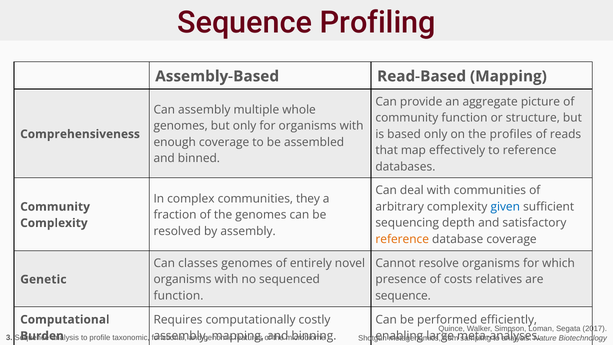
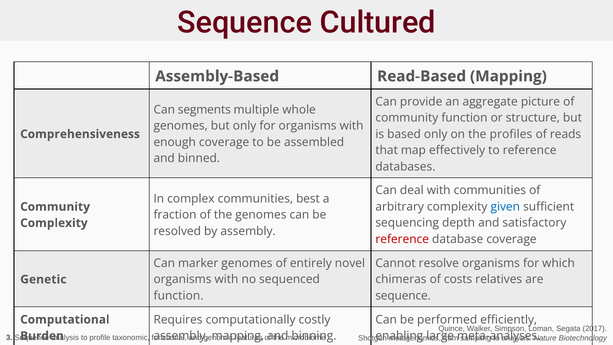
Profiling: Profiling -> Cultured
Can assembly: assembly -> segments
they: they -> best
reference at (402, 239) colour: orange -> red
classes: classes -> marker
presence: presence -> chimeras
